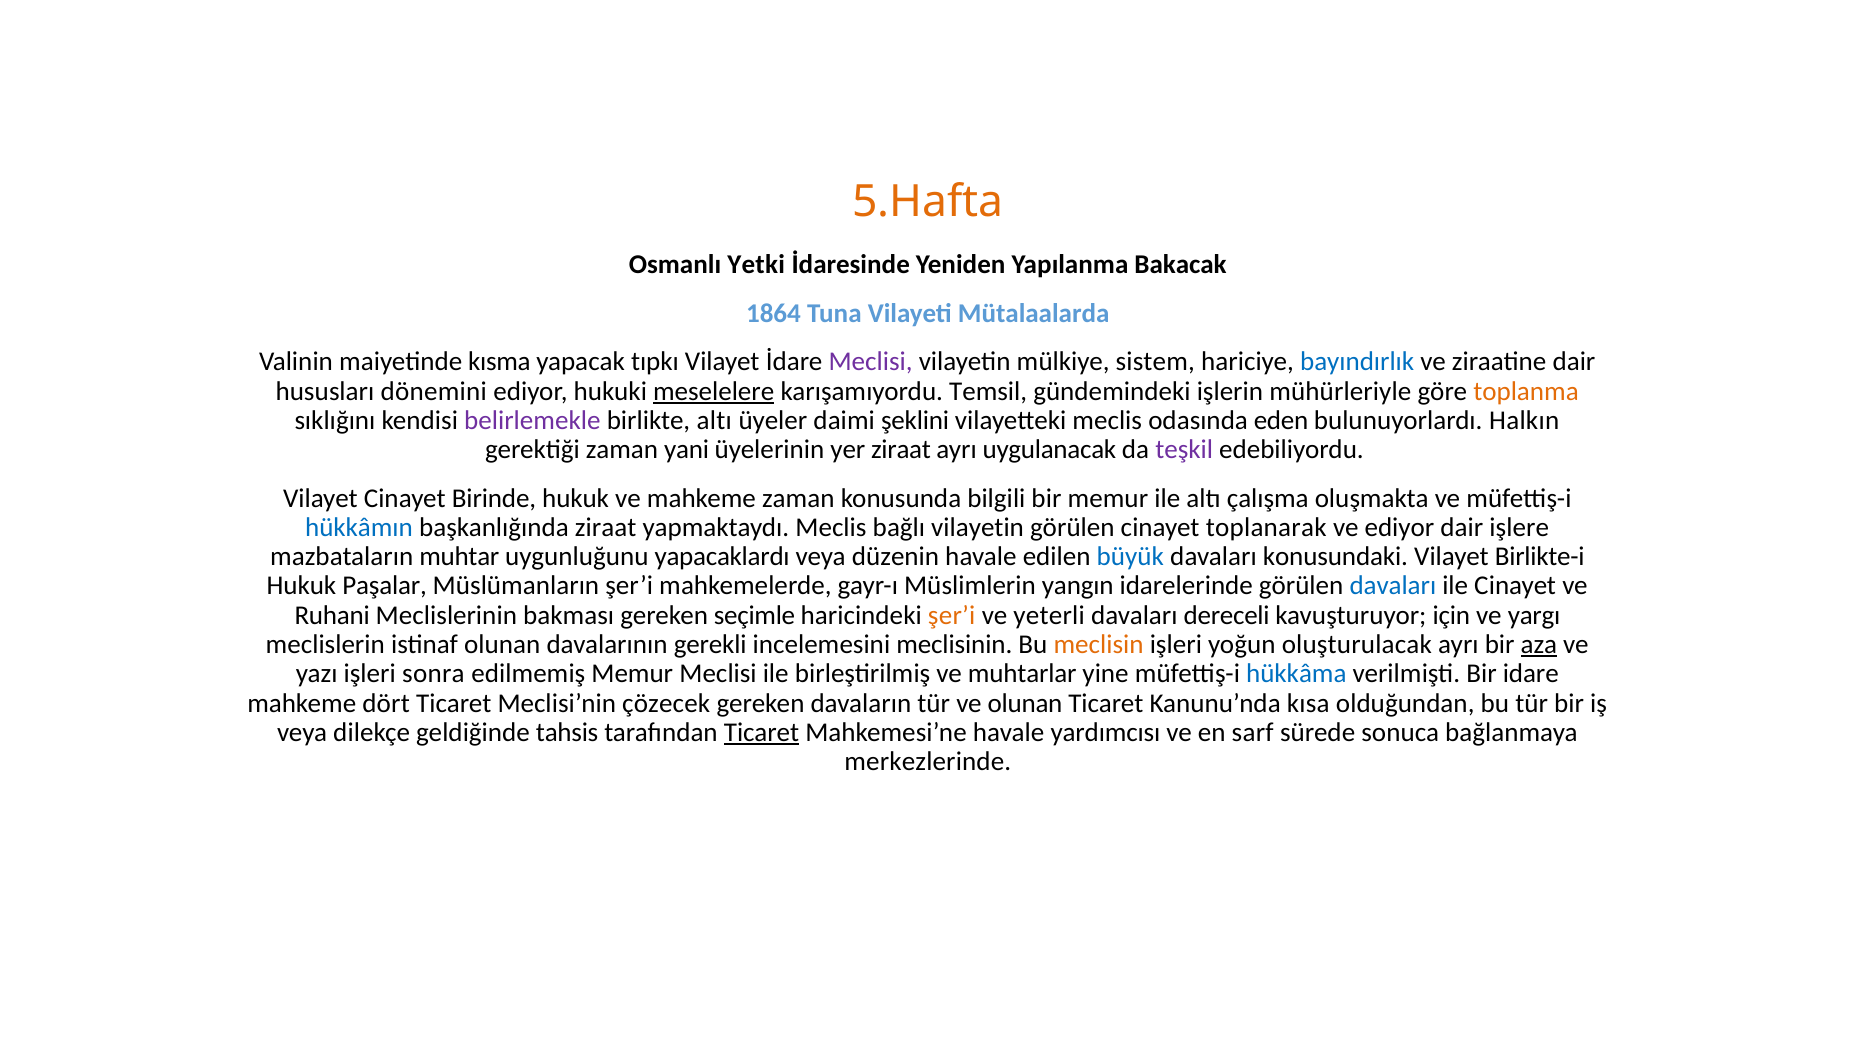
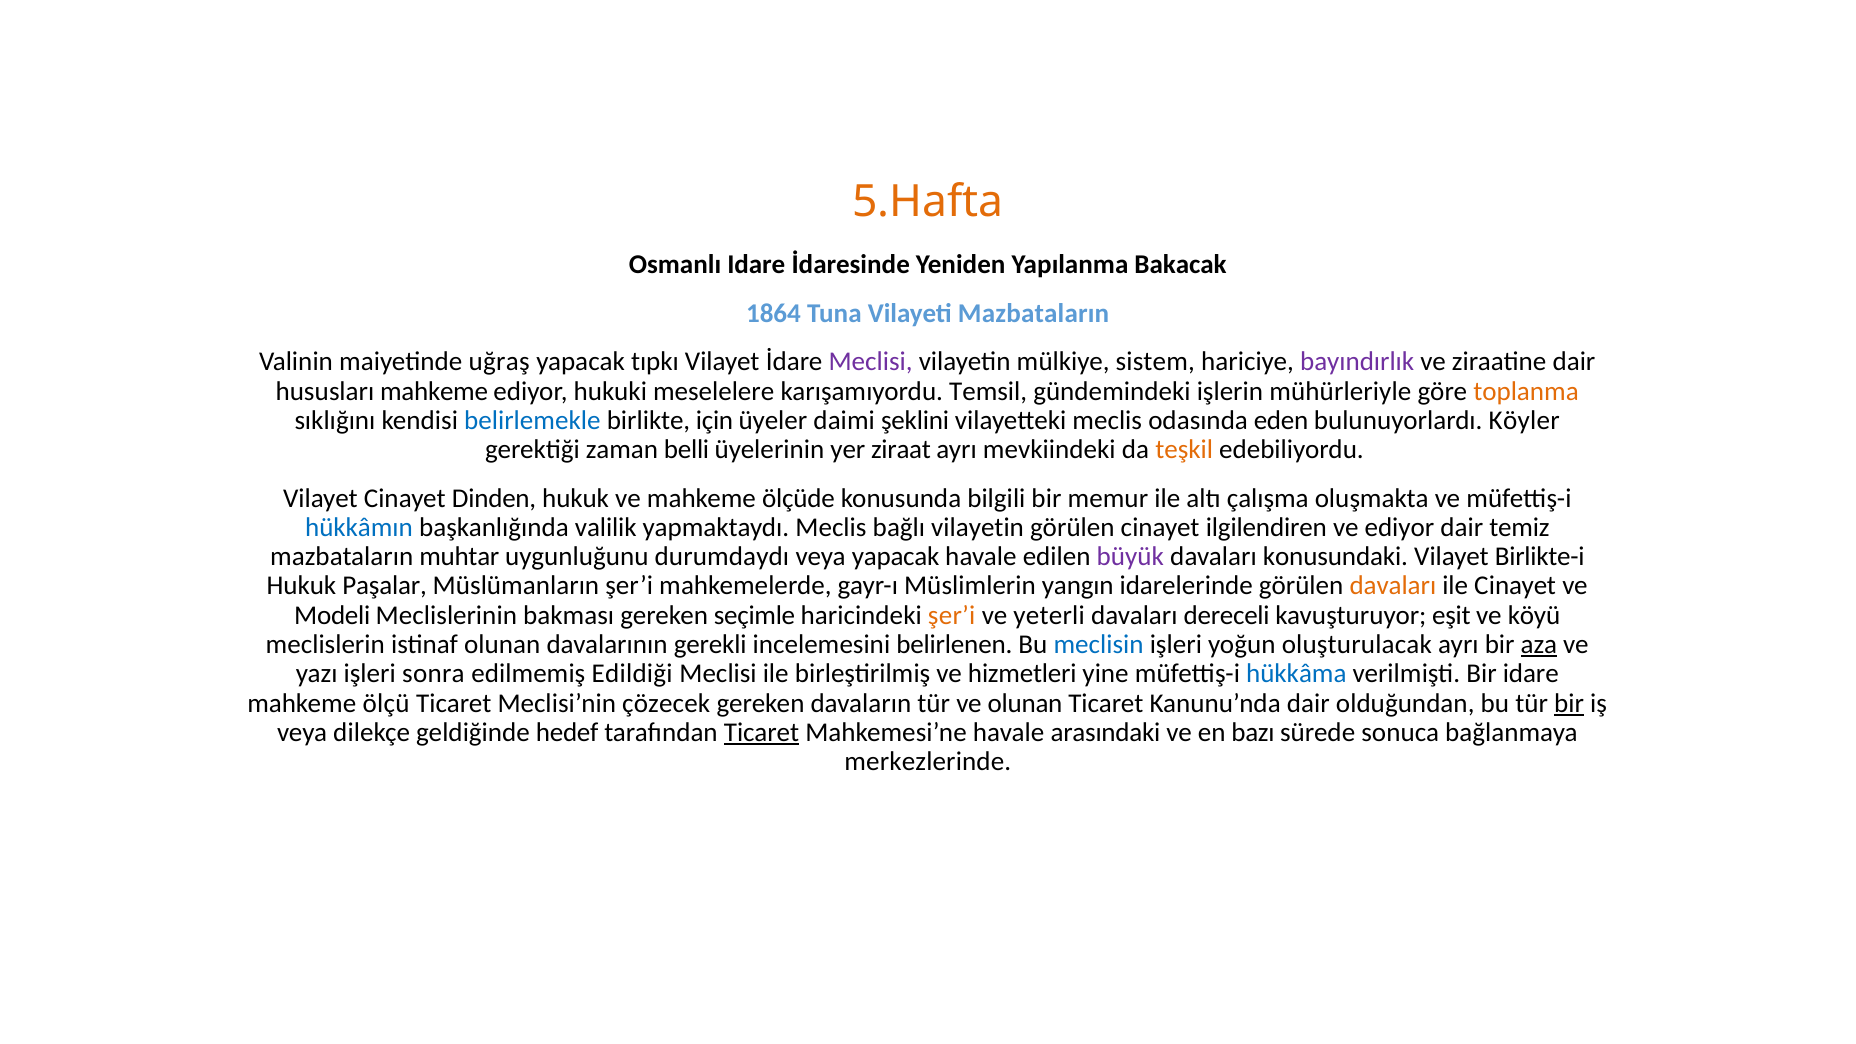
Osmanlı Yetki: Yetki -> Idare
Vilayeti Mütalaalarda: Mütalaalarda -> Mazbataların
kısma: kısma -> uğraş
bayındırlık colour: blue -> purple
hususları dönemini: dönemini -> mahkeme
meselelere underline: present -> none
belirlemekle colour: purple -> blue
birlikte altı: altı -> için
Halkın: Halkın -> Köyler
yani: yani -> belli
uygulanacak: uygulanacak -> mevkiindeki
teşkil colour: purple -> orange
Birinde: Birinde -> Dinden
mahkeme zaman: zaman -> ölçüde
başkanlığında ziraat: ziraat -> valilik
toplanarak: toplanarak -> ilgilendiren
işlere: işlere -> temiz
yapacaklardı: yapacaklardı -> durumdaydı
veya düzenin: düzenin -> yapacak
büyük colour: blue -> purple
davaları at (1393, 586) colour: blue -> orange
Ruhani: Ruhani -> Modeli
için: için -> eşit
yargı: yargı -> köyü
meclisinin: meclisinin -> belirlenen
meclisin colour: orange -> blue
edilmemiş Memur: Memur -> Edildiği
muhtarlar: muhtarlar -> hizmetleri
dört: dört -> ölçü
Kanunu’nda kısa: kısa -> dair
bir at (1569, 703) underline: none -> present
tahsis: tahsis -> hedef
yardımcısı: yardımcısı -> arasındaki
sarf: sarf -> bazı
